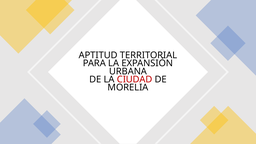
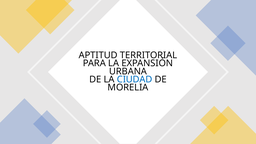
CIUDAD colour: red -> blue
